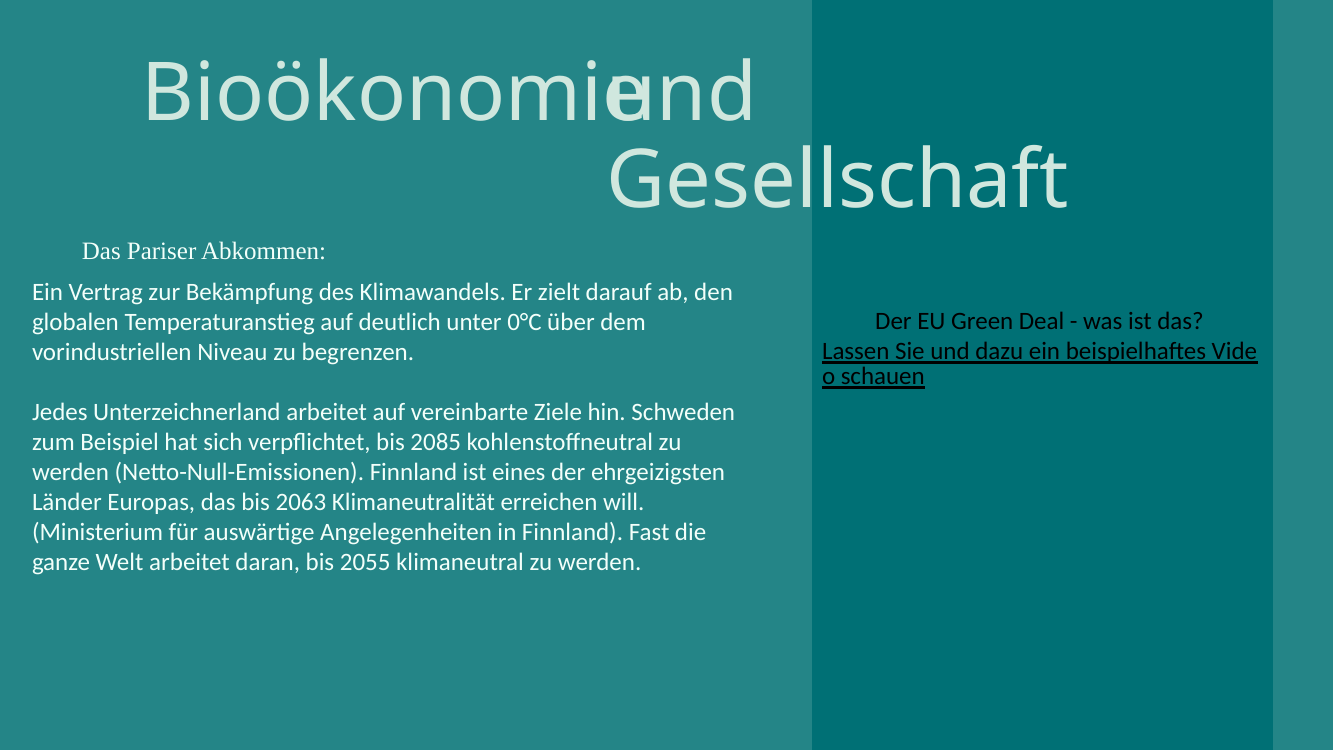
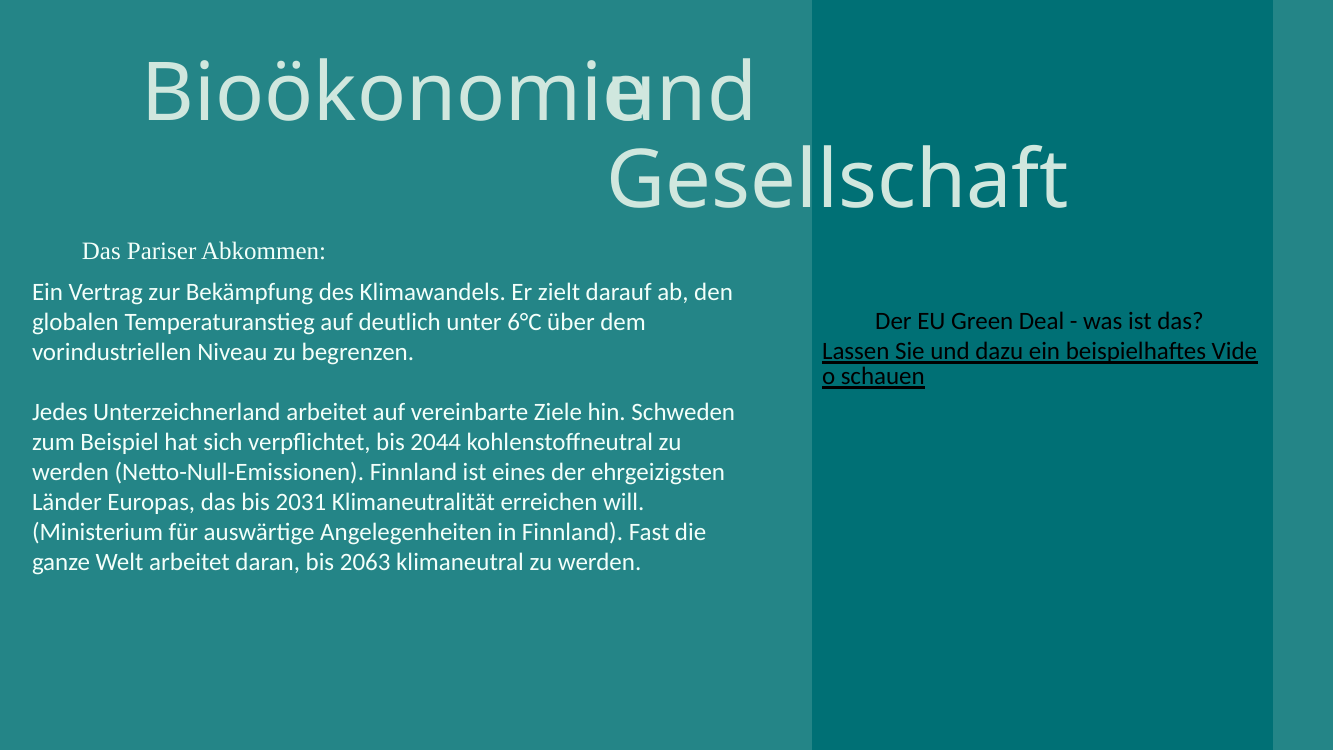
0°C: 0°C -> 6°C
2085: 2085 -> 2044
2063: 2063 -> 2031
2055: 2055 -> 2063
